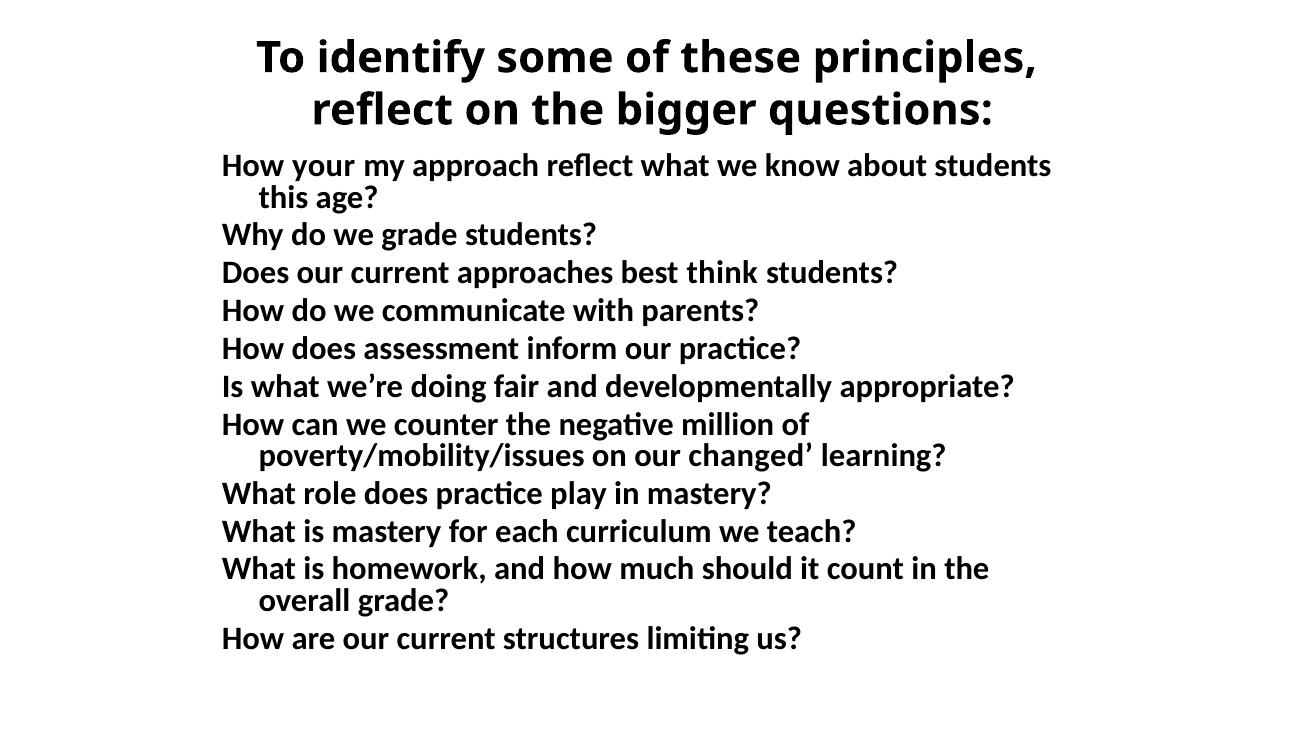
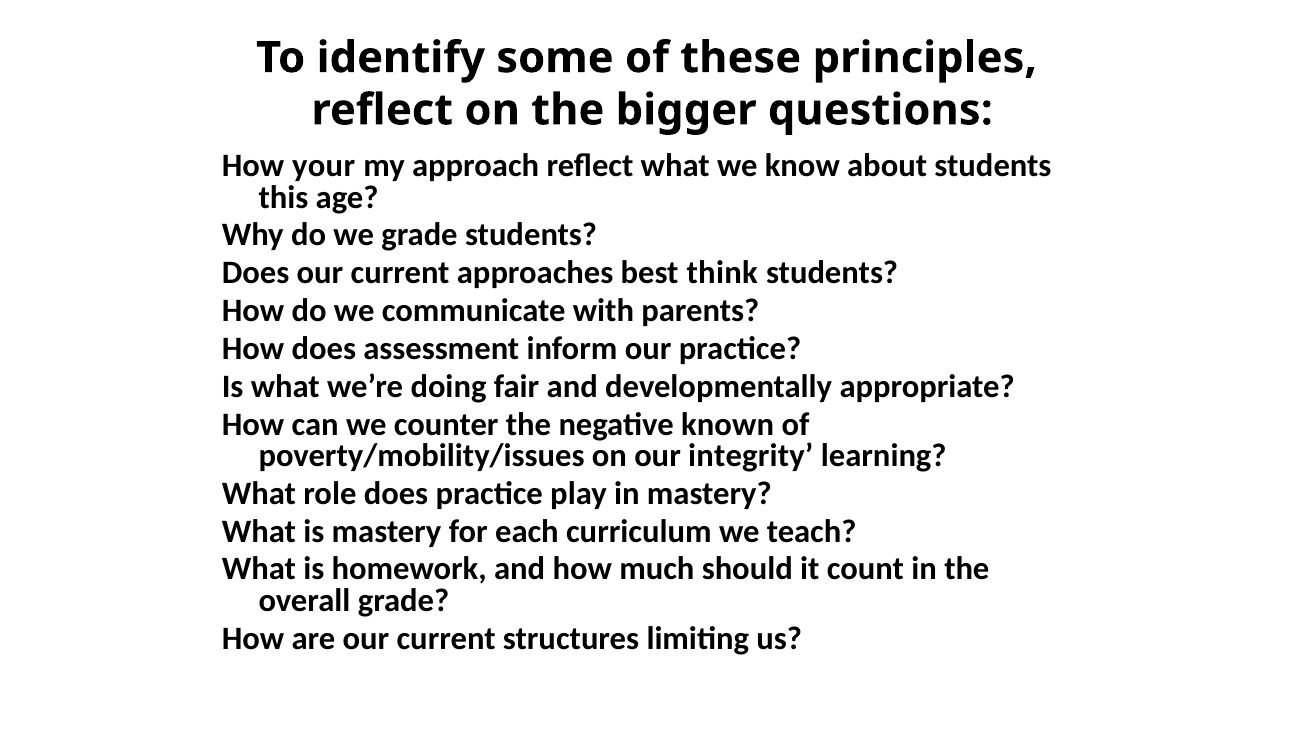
million: million -> known
changed: changed -> integrity
